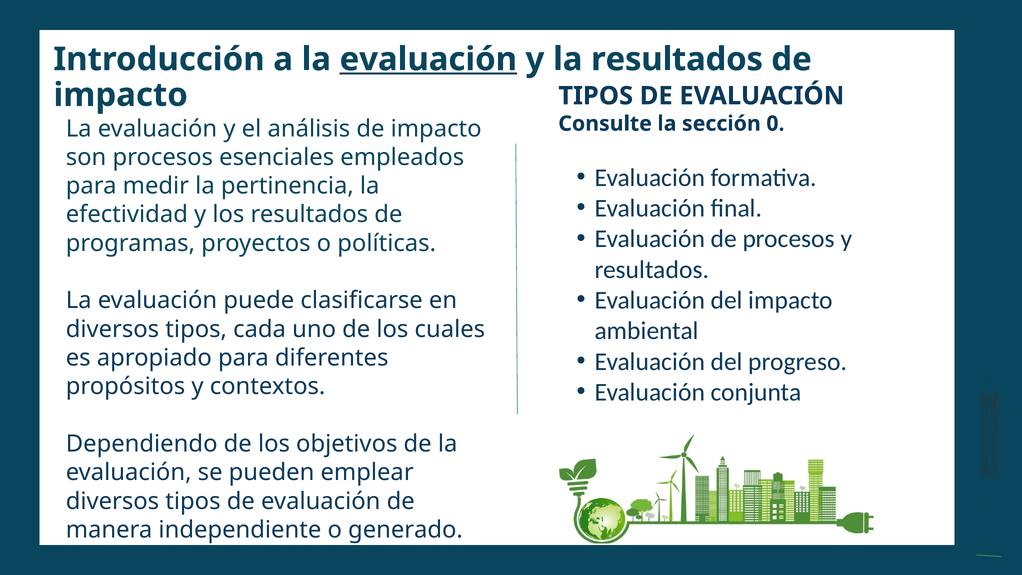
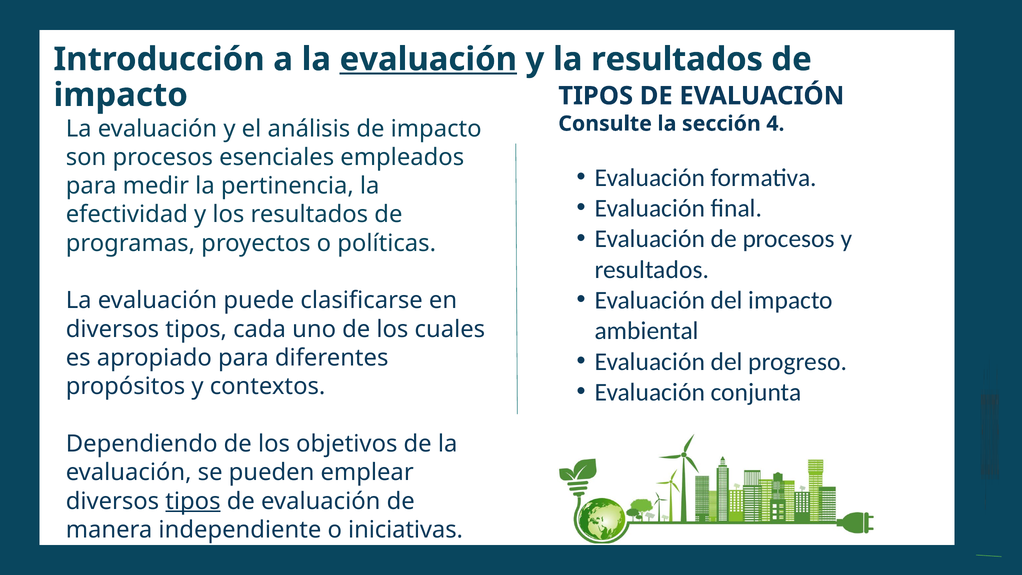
0: 0 -> 4
tipos at (193, 501) underline: none -> present
generado: generado -> iniciativas
